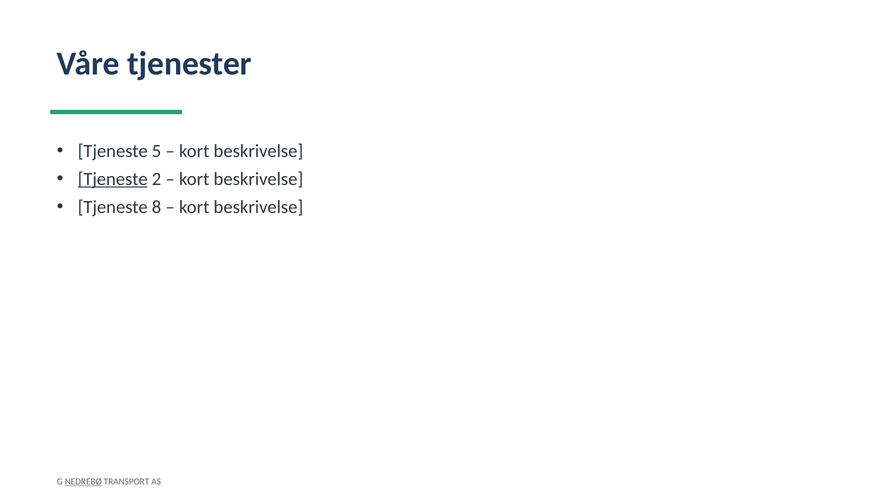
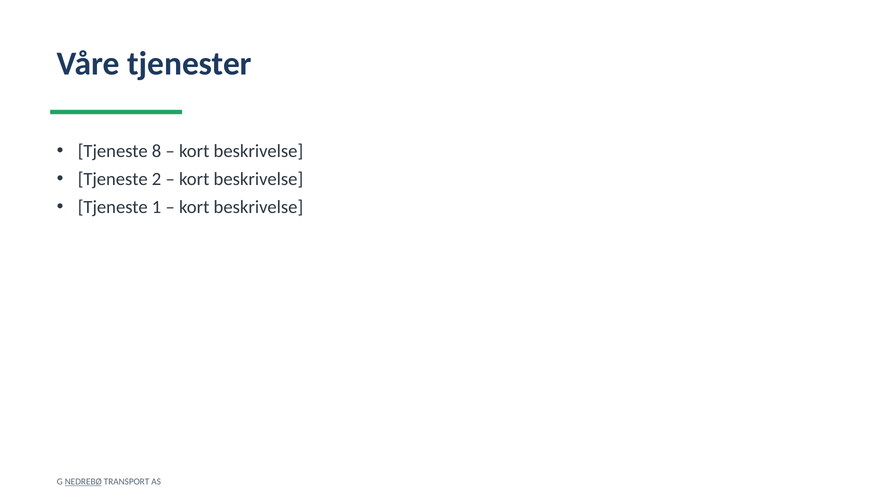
5: 5 -> 8
Tjeneste at (113, 179) underline: present -> none
8: 8 -> 1
